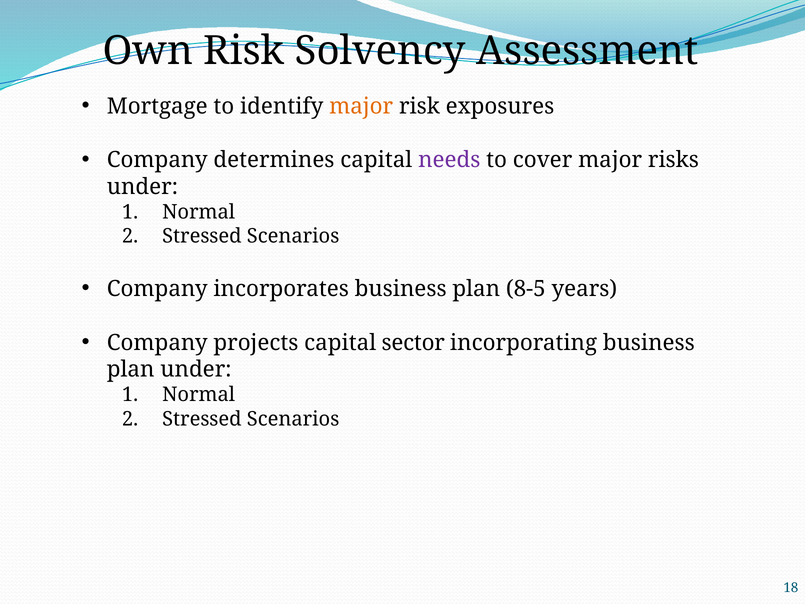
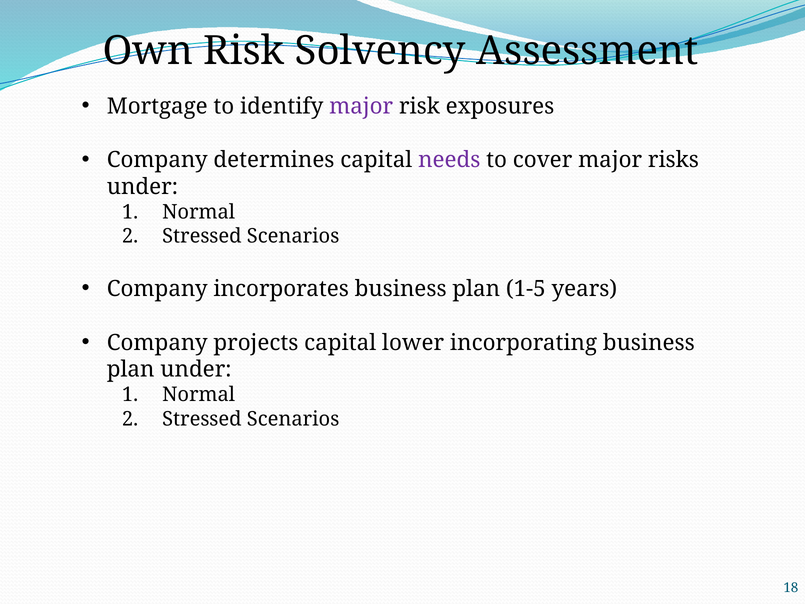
major at (361, 106) colour: orange -> purple
8-5: 8-5 -> 1-5
sector: sector -> lower
